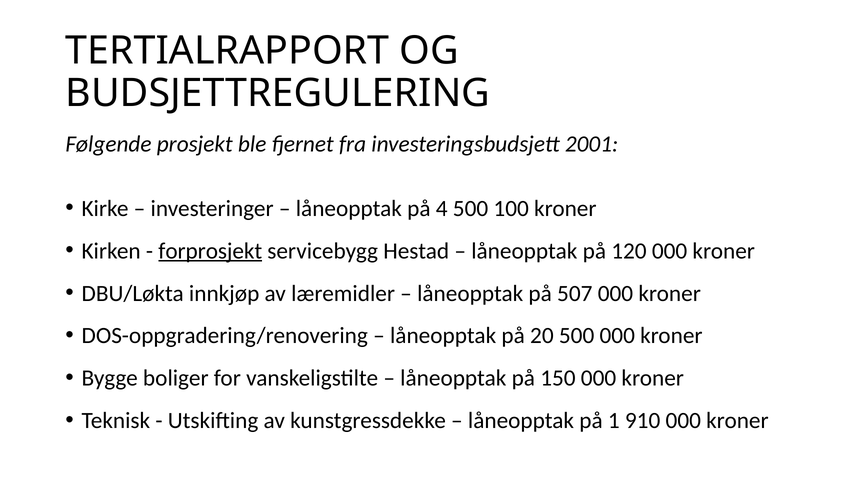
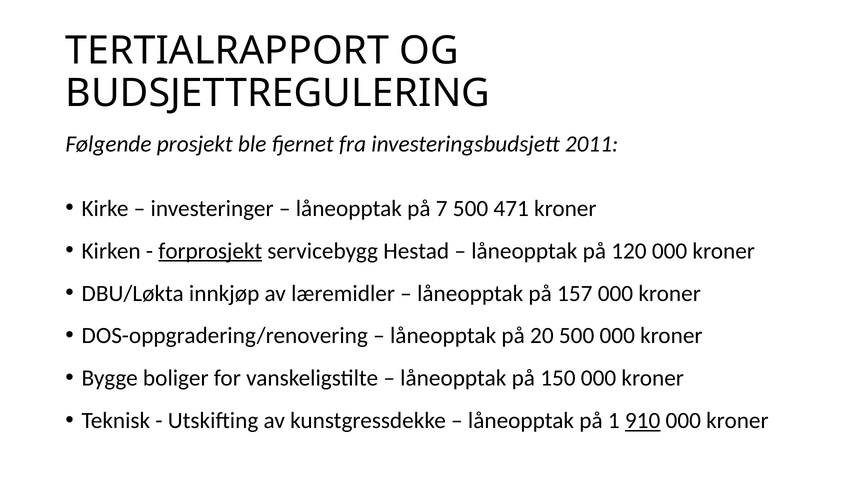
2001: 2001 -> 2011
4: 4 -> 7
100: 100 -> 471
507: 507 -> 157
910 underline: none -> present
